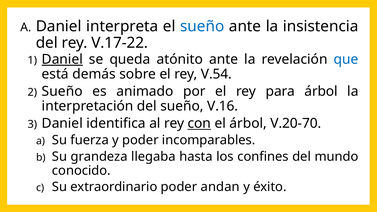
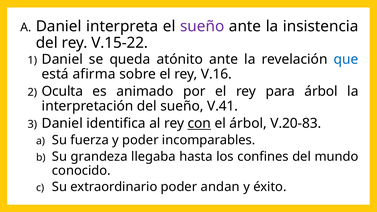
sueño at (202, 26) colour: blue -> purple
V.17-22: V.17-22 -> V.15-22
Daniel at (62, 59) underline: present -> none
demás: demás -> afirma
V.54: V.54 -> V.16
Sueño at (62, 91): Sueño -> Oculta
V.16: V.16 -> V.41
V.20-70: V.20-70 -> V.20-83
